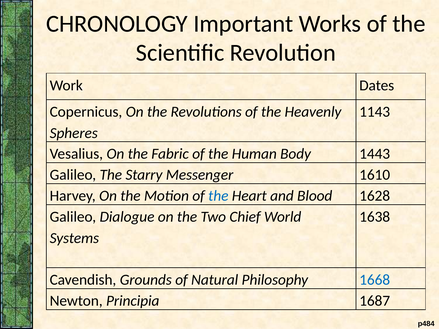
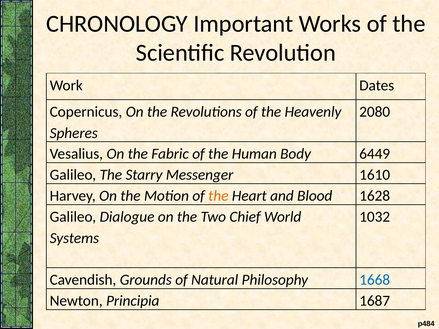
1143: 1143 -> 2080
1443: 1443 -> 6449
the at (218, 196) colour: blue -> orange
1638: 1638 -> 1032
